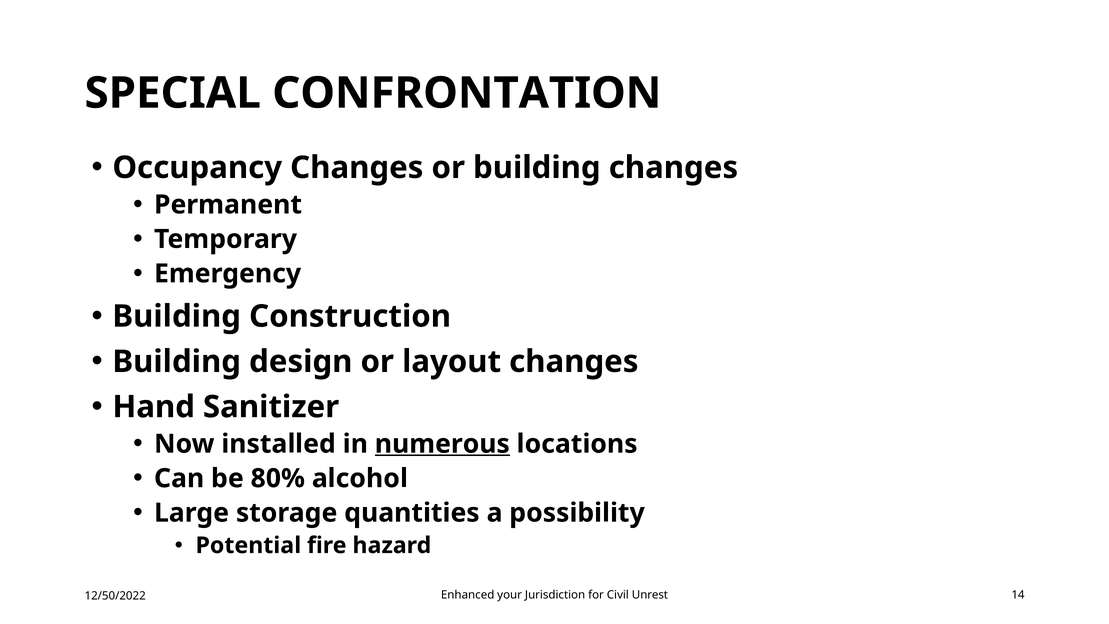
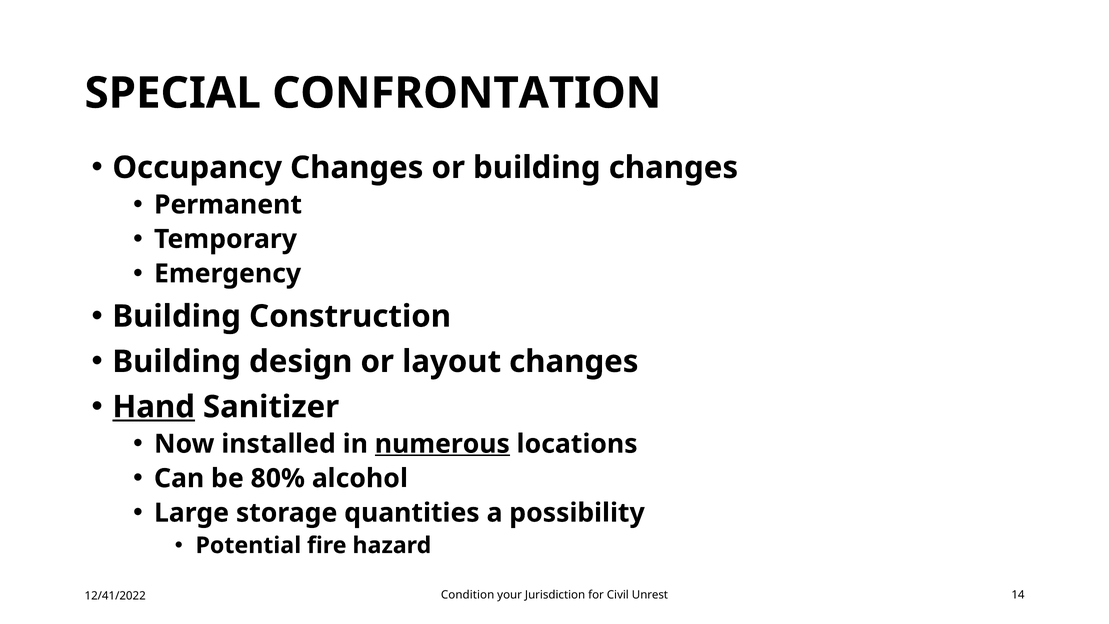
Hand underline: none -> present
Enhanced: Enhanced -> Condition
12/50/2022: 12/50/2022 -> 12/41/2022
